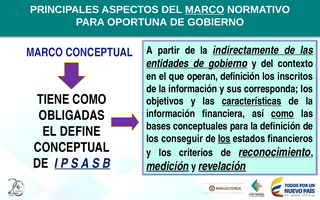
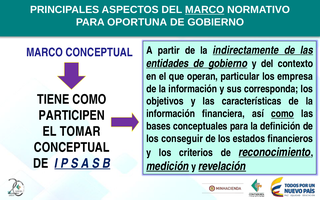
operan definición: definición -> particular
inscritos: inscritos -> empresa
características underline: present -> none
OBLIGADAS: OBLIGADAS -> PARTICIPEN
DEFINE: DEFINE -> TOMAR
los at (224, 139) underline: present -> none
